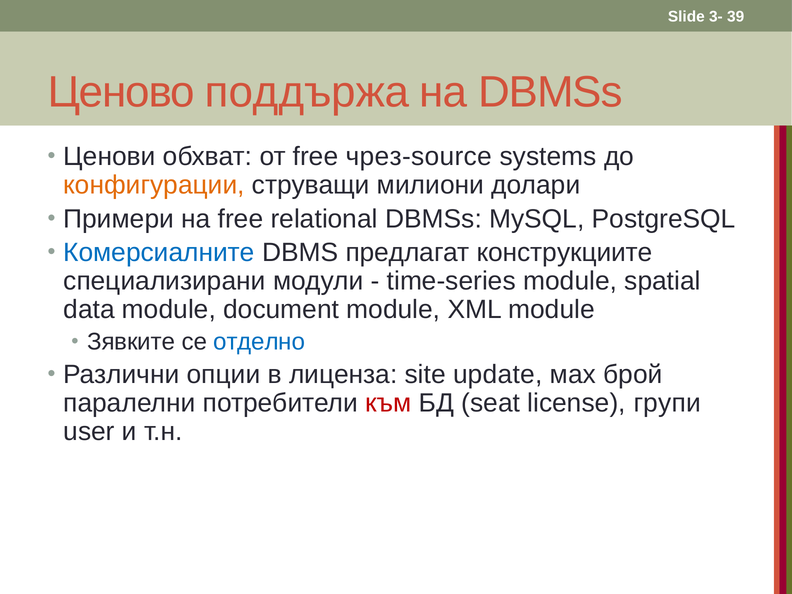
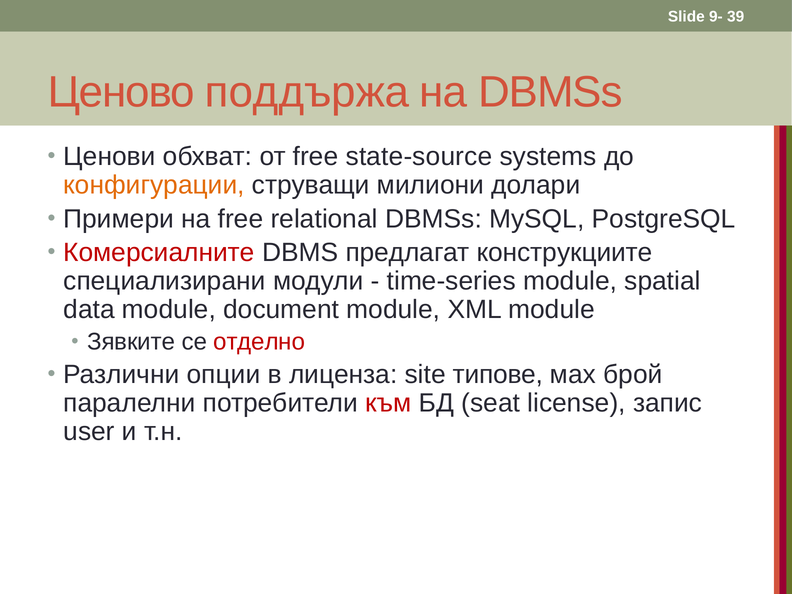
3-: 3- -> 9-
чрез-source: чрез-source -> state-source
Комерсиалните colour: blue -> red
отделно colour: blue -> red
update: update -> типове
групи: групи -> запис
